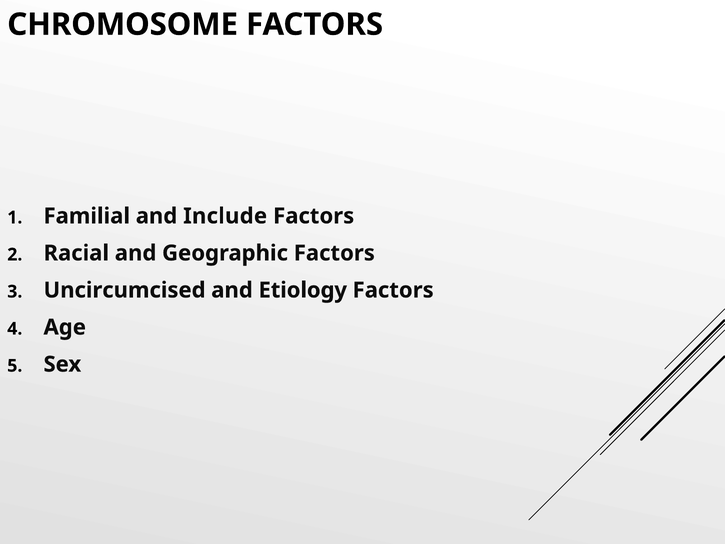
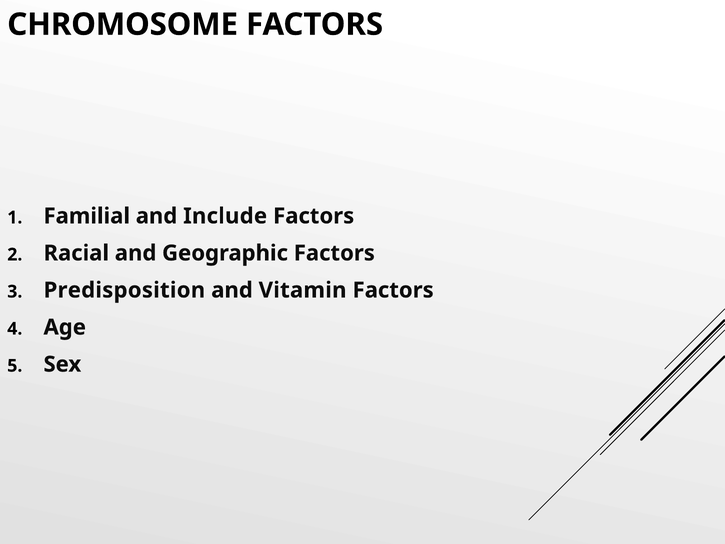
Uncircumcised: Uncircumcised -> Predisposition
Etiology: Etiology -> Vitamin
